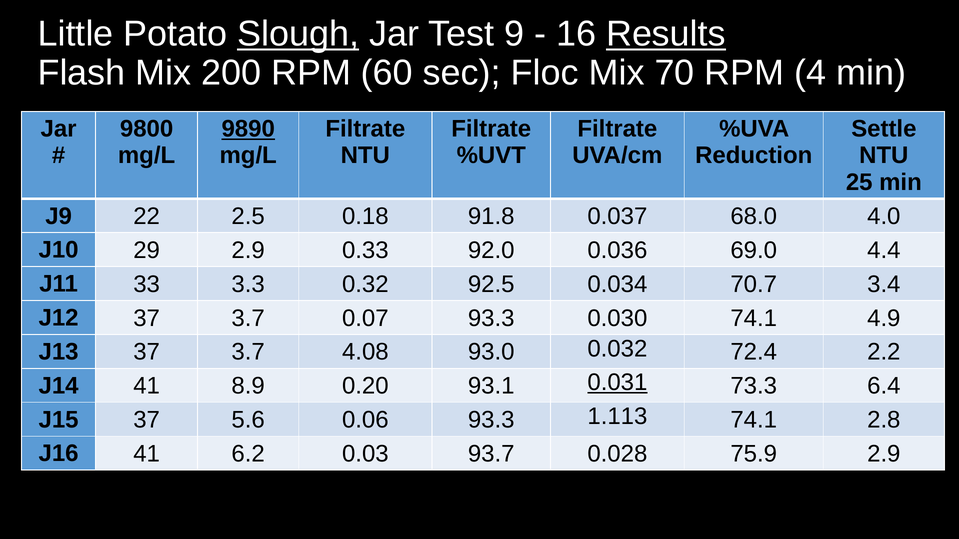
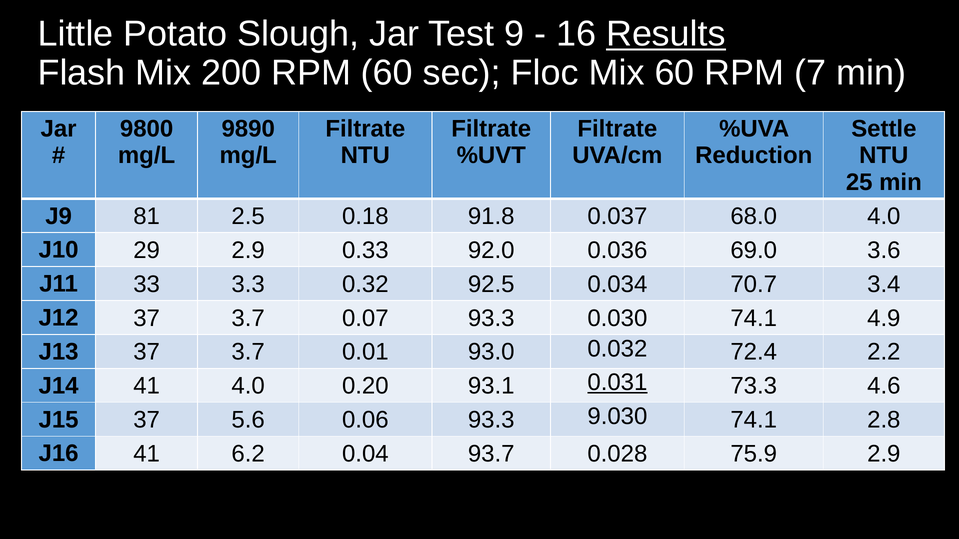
Slough underline: present -> none
Mix 70: 70 -> 60
4: 4 -> 7
9890 underline: present -> none
22: 22 -> 81
4.4: 4.4 -> 3.6
4.08: 4.08 -> 0.01
41 8.9: 8.9 -> 4.0
6.4: 6.4 -> 4.6
1.113: 1.113 -> 9.030
0.03: 0.03 -> 0.04
